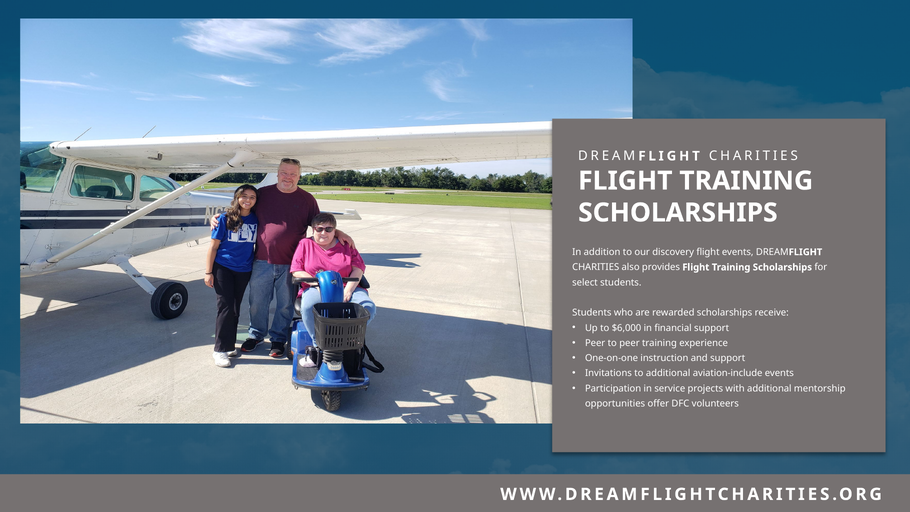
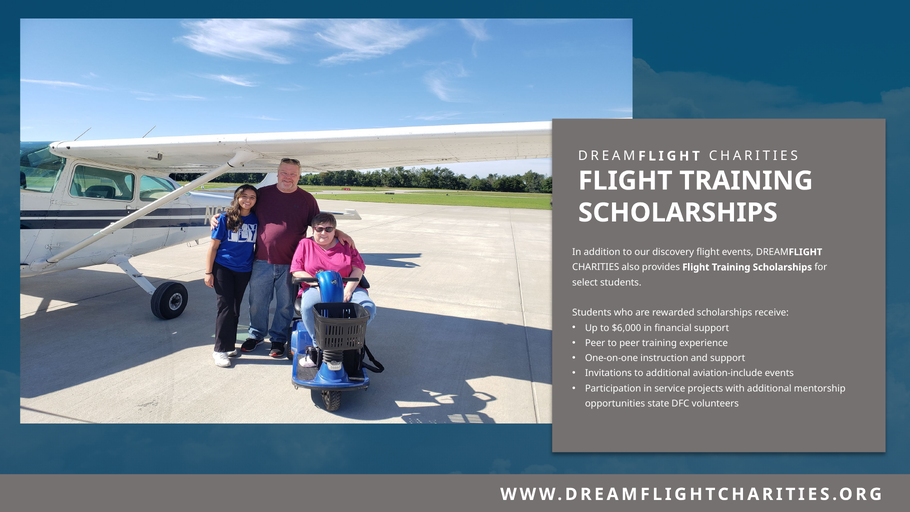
offer: offer -> state
